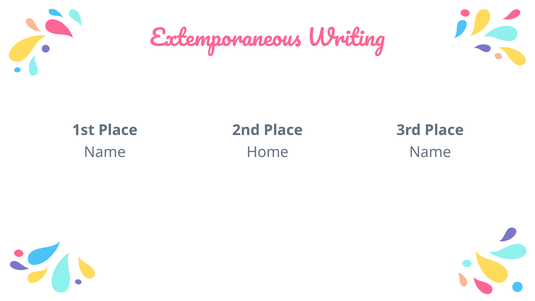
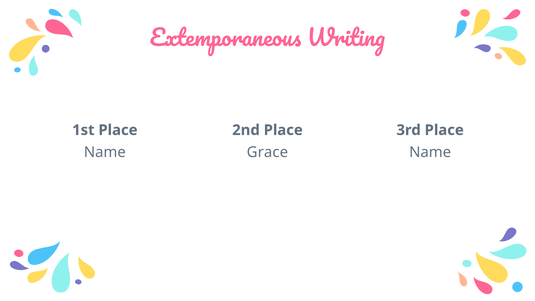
Home: Home -> Grace
